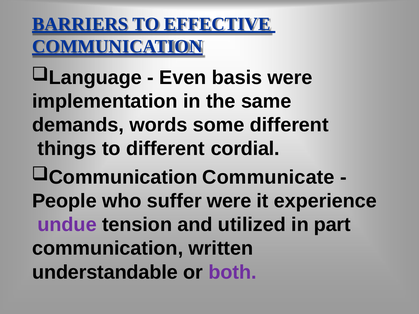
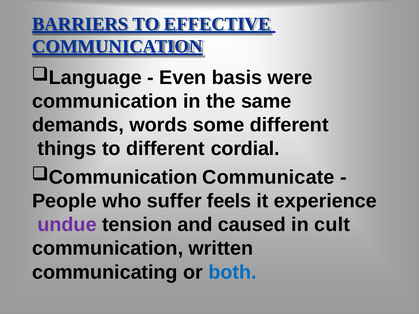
implementation at (105, 101): implementation -> communication
suffer were: were -> feels
utilized: utilized -> caused
part: part -> cult
understandable: understandable -> communicating
both colour: purple -> blue
